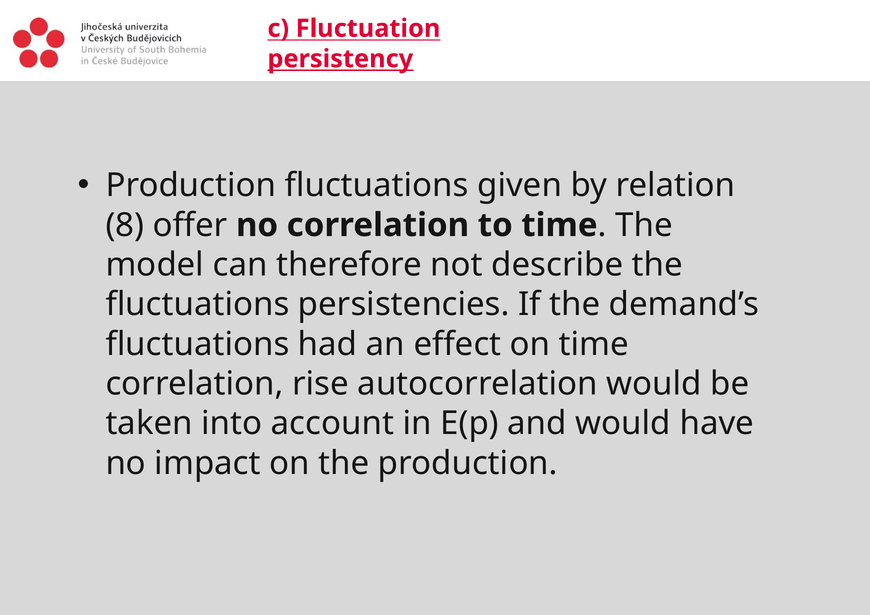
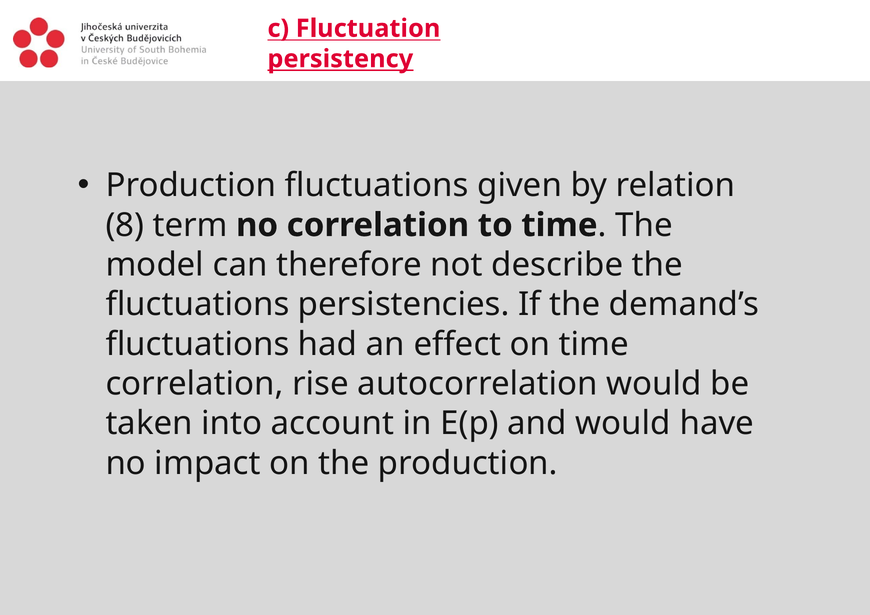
offer: offer -> term
